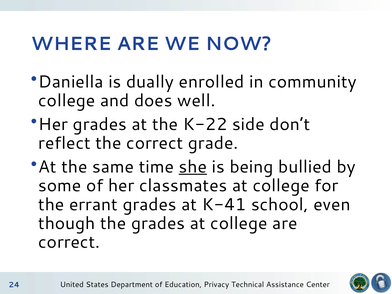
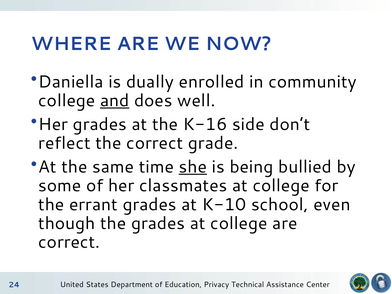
and underline: none -> present
K-22: K-22 -> K-16
K-41: K-41 -> K-10
